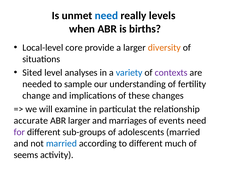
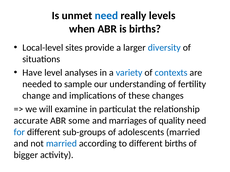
core: core -> sites
diversity colour: orange -> blue
Sited: Sited -> Have
contexts colour: purple -> blue
ABR larger: larger -> some
events: events -> quality
for colour: purple -> blue
different much: much -> births
seems: seems -> bigger
